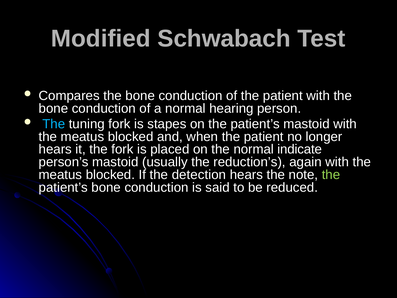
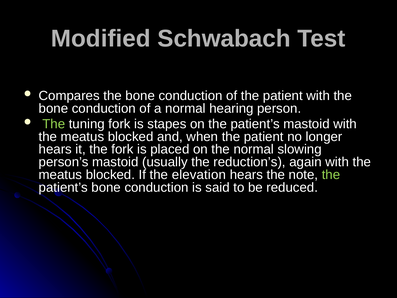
The at (54, 124) colour: light blue -> light green
indicate: indicate -> slowing
detection: detection -> elevation
